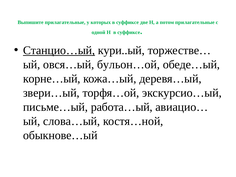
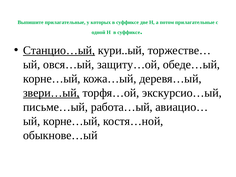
бульон…ой: бульон…ой -> защиту…ой
звери…ый underline: none -> present
слова…ый at (72, 121): слова…ый -> корне…ый
